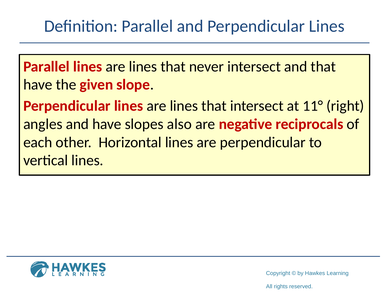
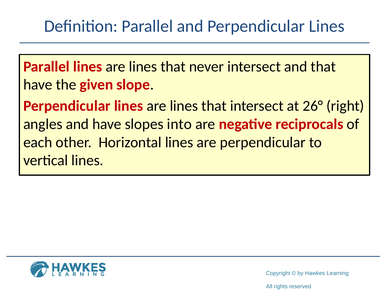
11°: 11° -> 26°
also: also -> into
